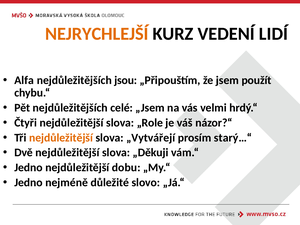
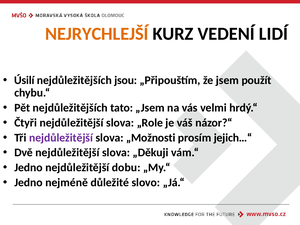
Alfa: Alfa -> Úsilí
celé: celé -> tato
nejdůležitější at (61, 138) colour: orange -> purple
„Vytvářejí: „Vytvářejí -> „Možnosti
starý…“: starý…“ -> jejich…“
